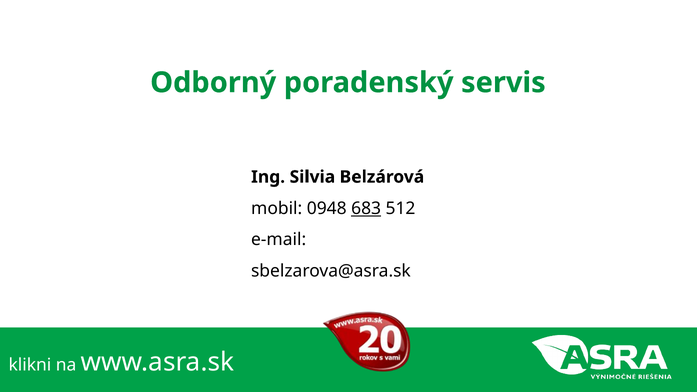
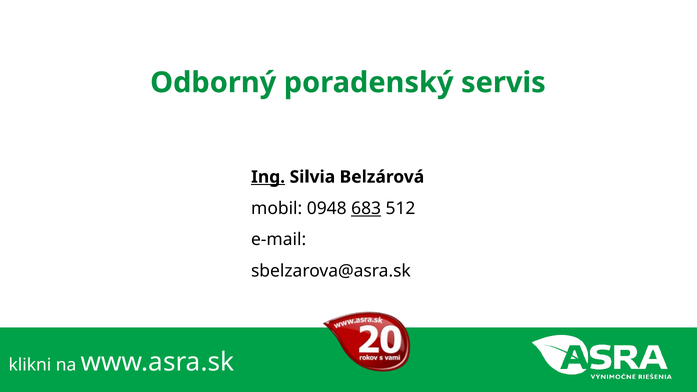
Ing underline: none -> present
